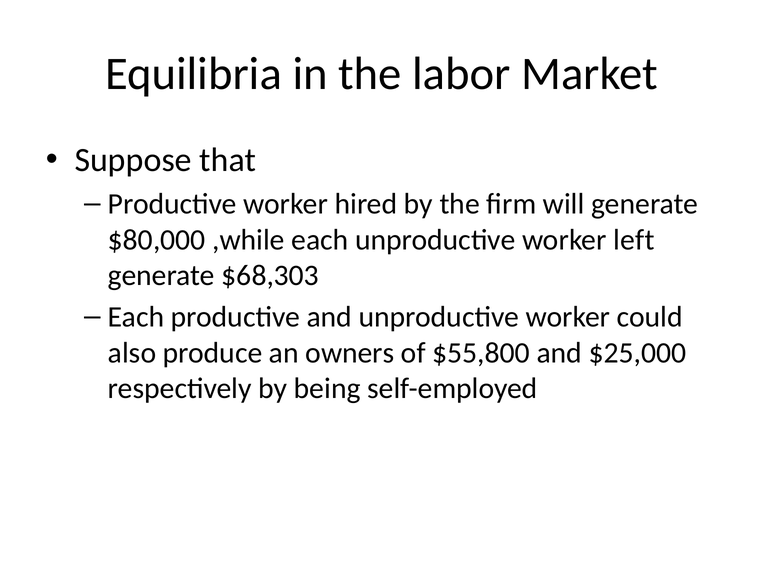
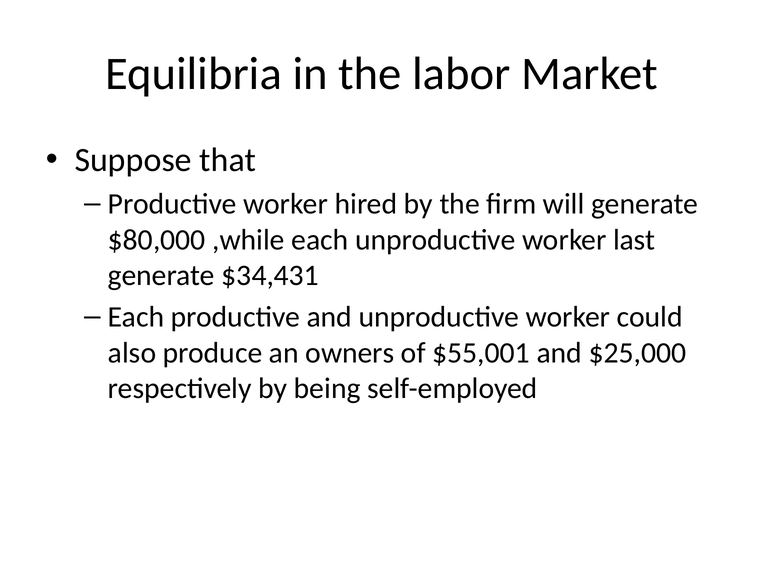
left: left -> last
$68,303: $68,303 -> $34,431
$55,800: $55,800 -> $55,001
